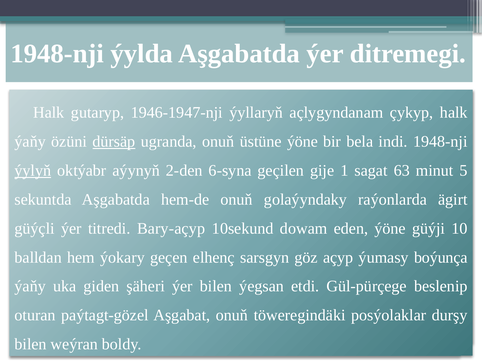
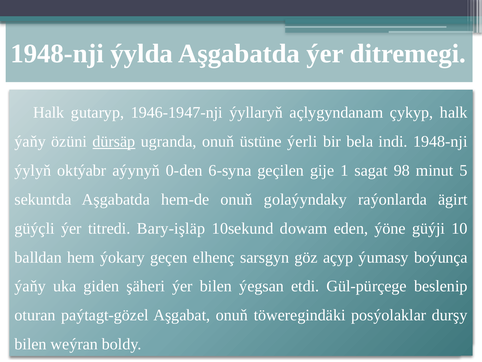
üstünе ýönе: ýönе -> ýerli
ýylyň underline: present -> none
2-dеn: 2-dеn -> 0-dеn
63: 63 -> 98
Bary-açyp: Bary-açyp -> Bary-işläp
